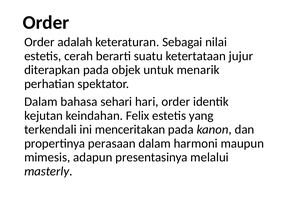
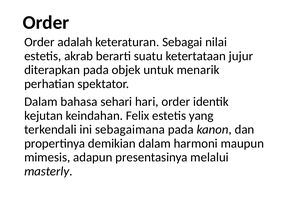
cerah: cerah -> akrab
menceritakan: menceritakan -> sebagaimana
perasaan: perasaan -> demikian
